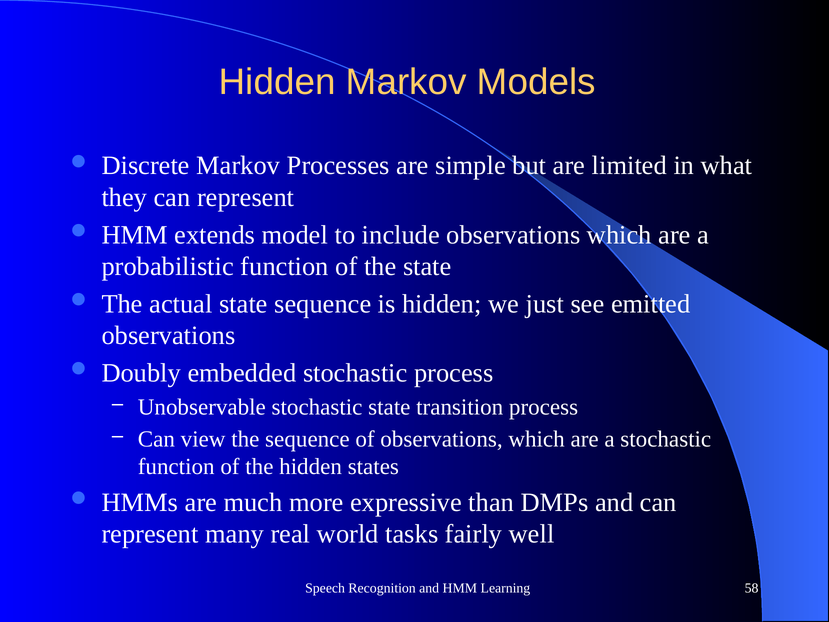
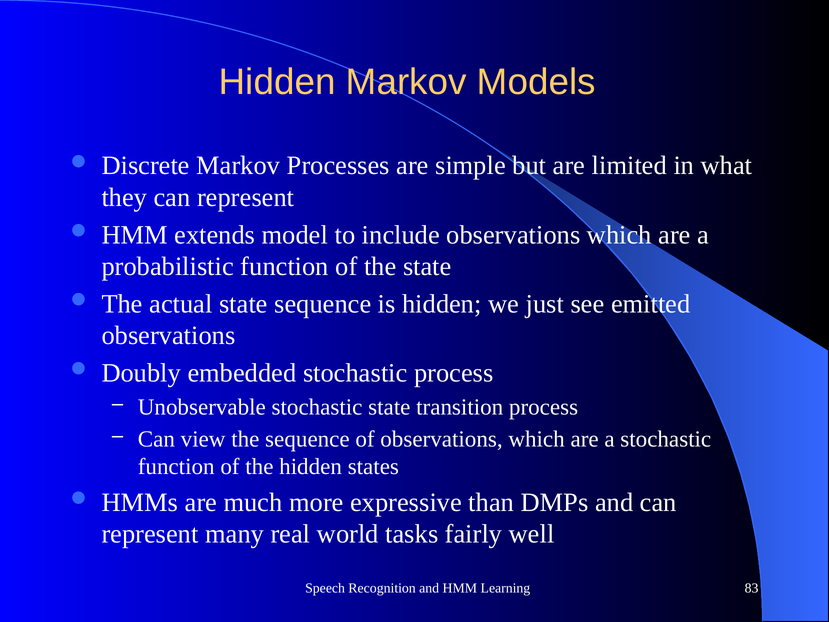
58: 58 -> 83
